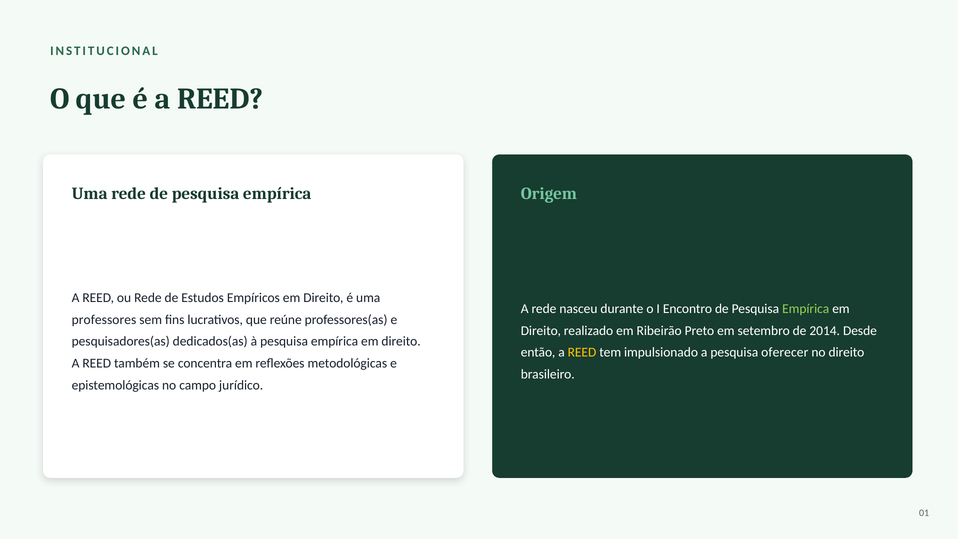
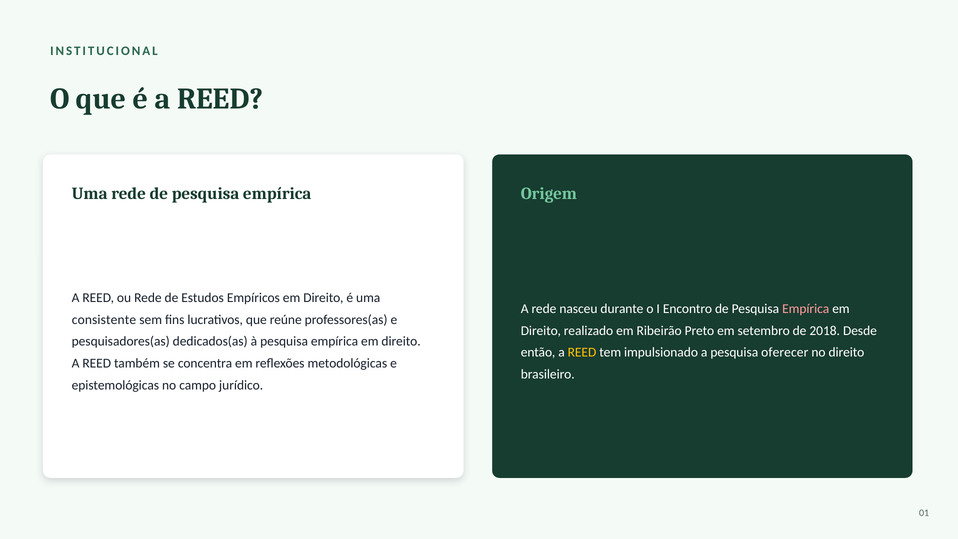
Empírica at (806, 309) colour: light green -> pink
professores: professores -> consistente
2014: 2014 -> 2018
